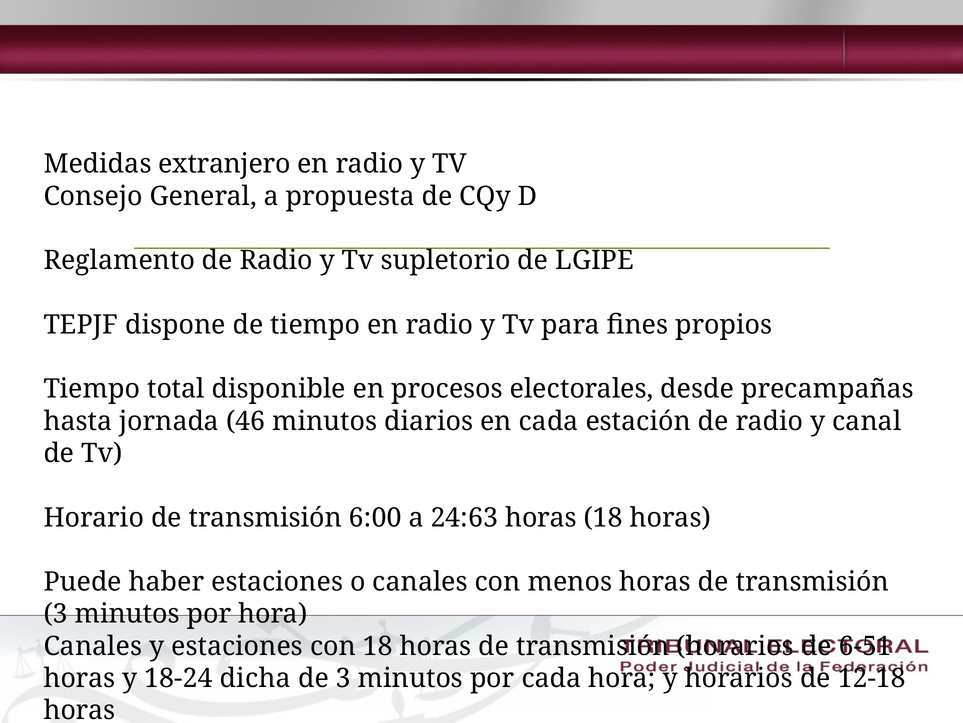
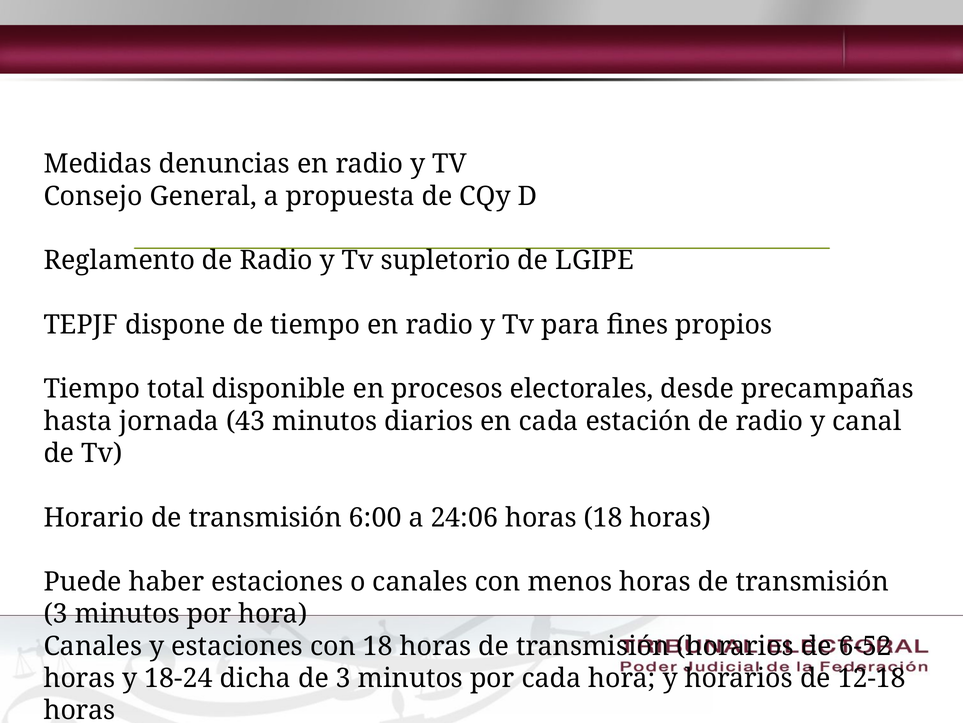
extranjero: extranjero -> denuncias
46: 46 -> 43
24:63: 24:63 -> 24:06
6-51: 6-51 -> 6-52
